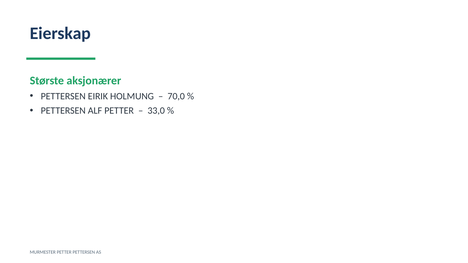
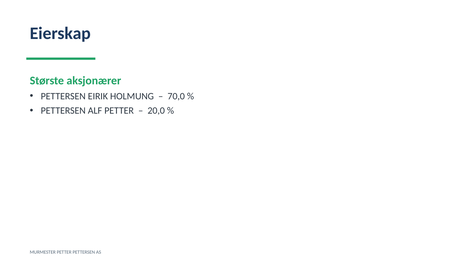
33,0: 33,0 -> 20,0
